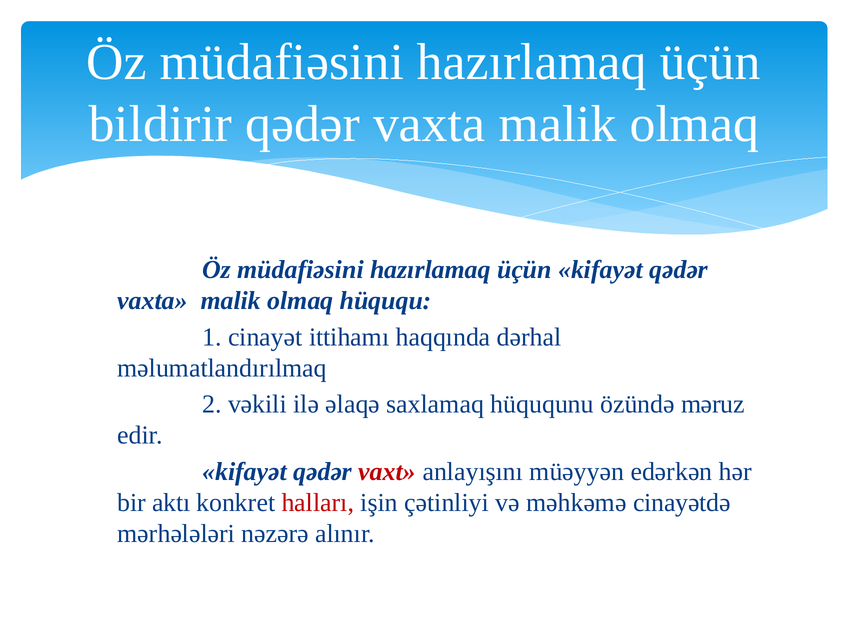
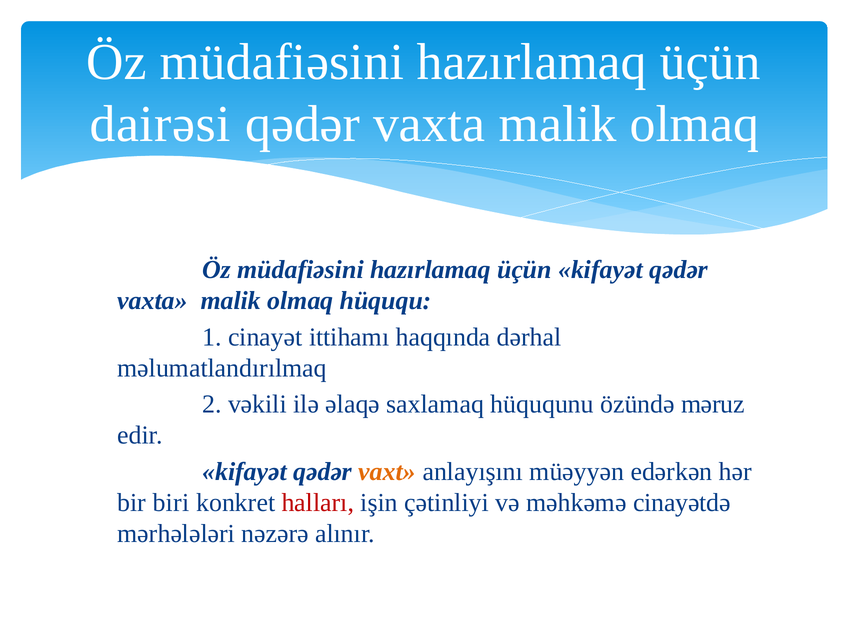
bildirir: bildirir -> dairəsi
vaxt colour: red -> orange
aktı: aktı -> biri
